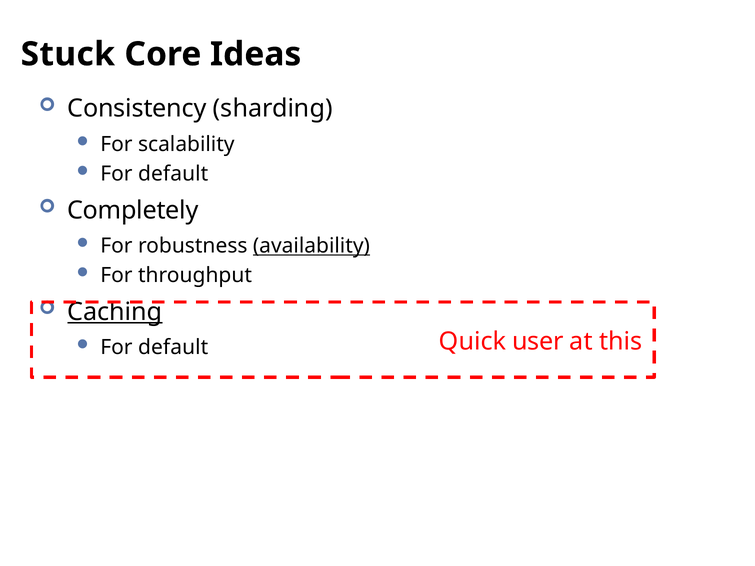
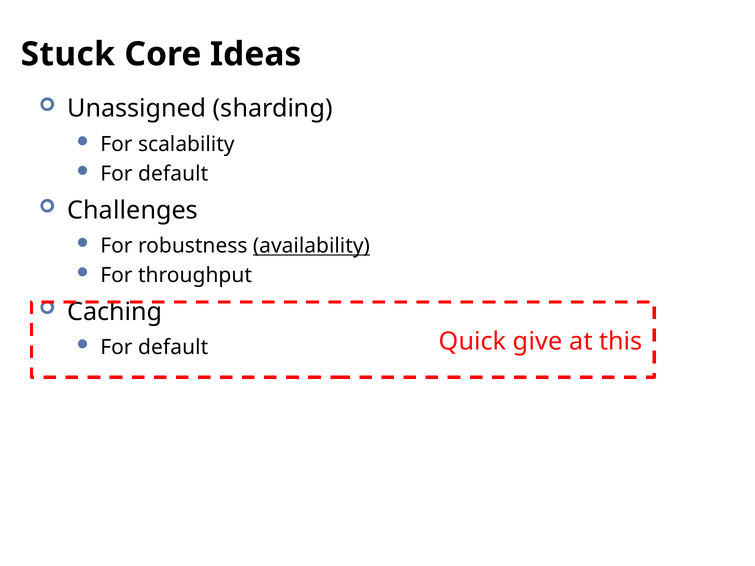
Consistency: Consistency -> Unassigned
Completely: Completely -> Challenges
Caching underline: present -> none
user: user -> give
